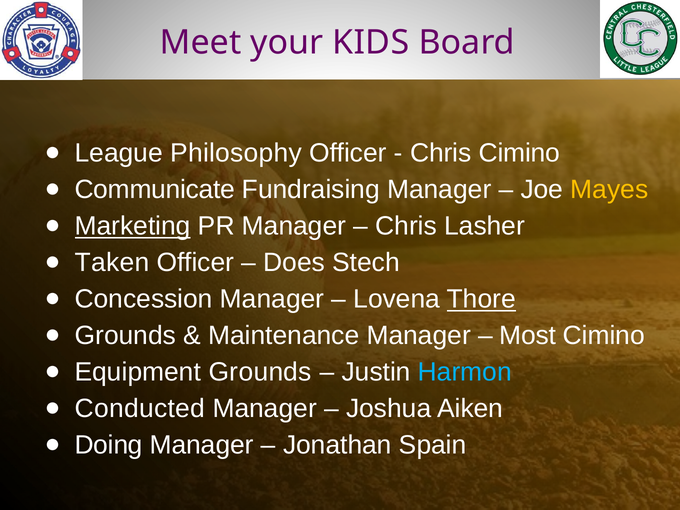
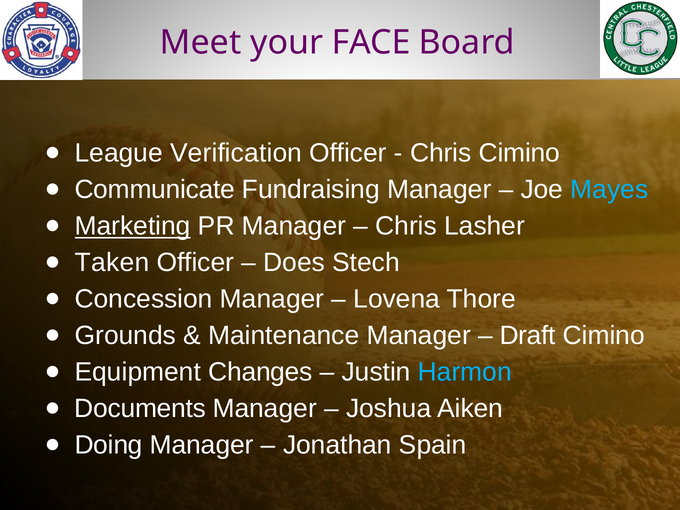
KIDS: KIDS -> FACE
Philosophy: Philosophy -> Verification
Mayes colour: yellow -> light blue
Thore underline: present -> none
Most: Most -> Draft
Equipment Grounds: Grounds -> Changes
Conducted: Conducted -> Documents
